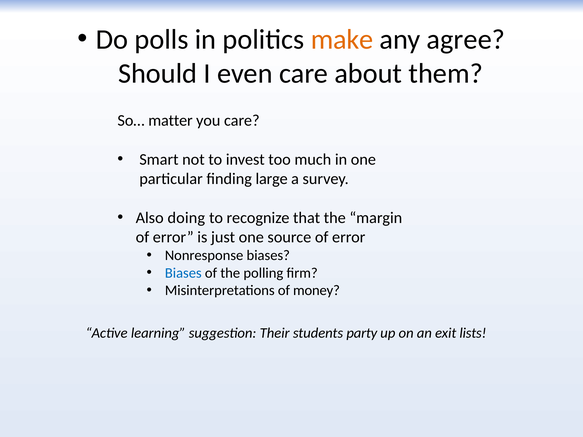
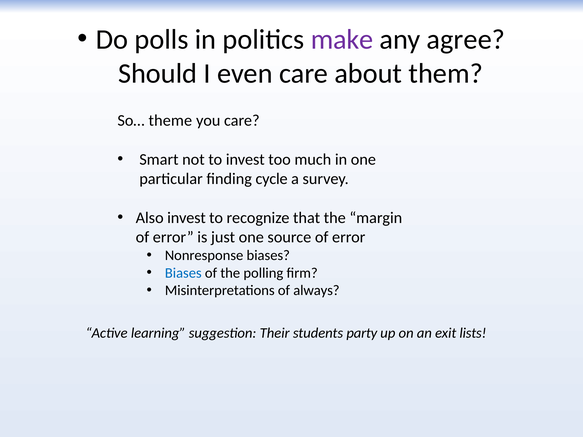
make colour: orange -> purple
matter: matter -> theme
large: large -> cycle
Also doing: doing -> invest
money: money -> always
